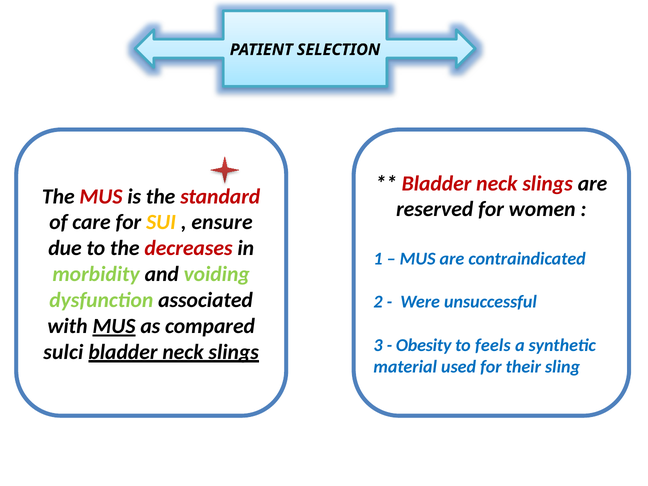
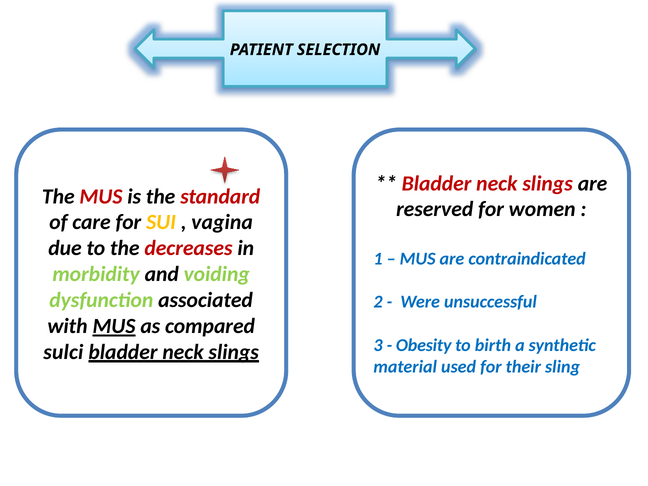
ensure: ensure -> vagina
feels: feels -> birth
